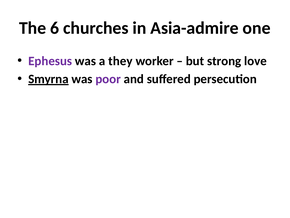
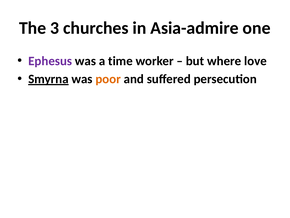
6: 6 -> 3
they: they -> time
strong: strong -> where
poor colour: purple -> orange
